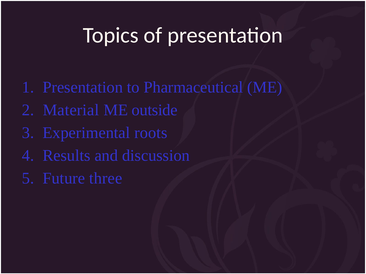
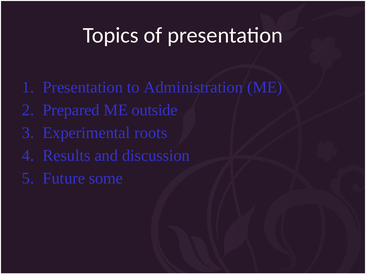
Pharmaceutical: Pharmaceutical -> Administration
Material: Material -> Prepared
three: three -> some
